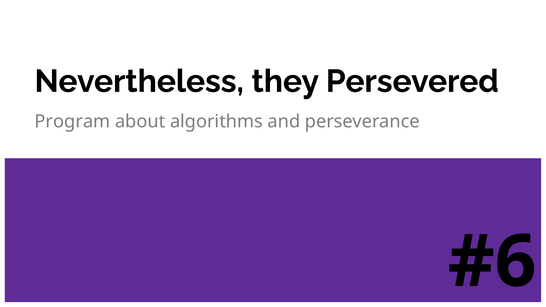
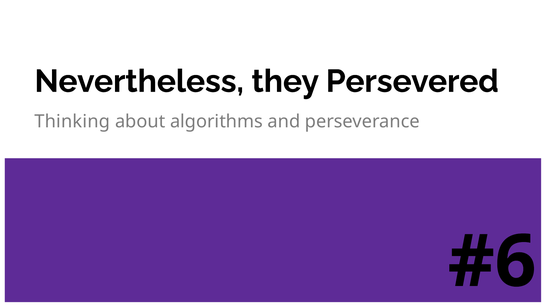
Program: Program -> Thinking
